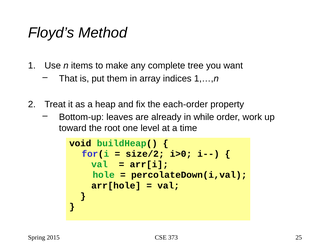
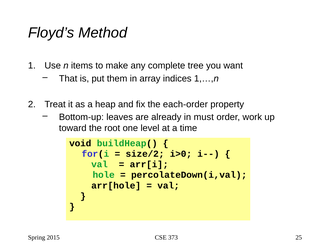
while: while -> must
